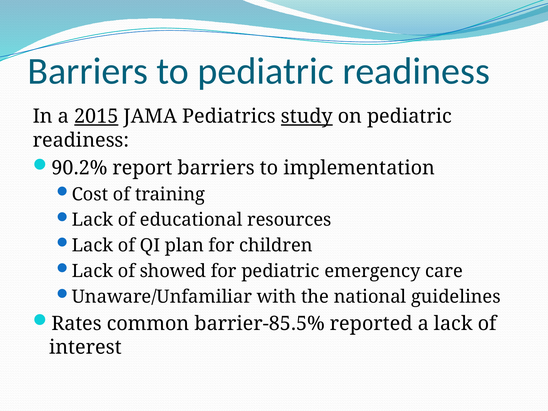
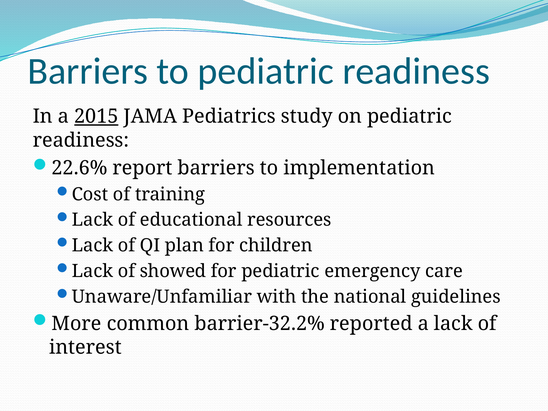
study underline: present -> none
90.2%: 90.2% -> 22.6%
Rates: Rates -> More
barrier-85.5%: barrier-85.5% -> barrier-32.2%
